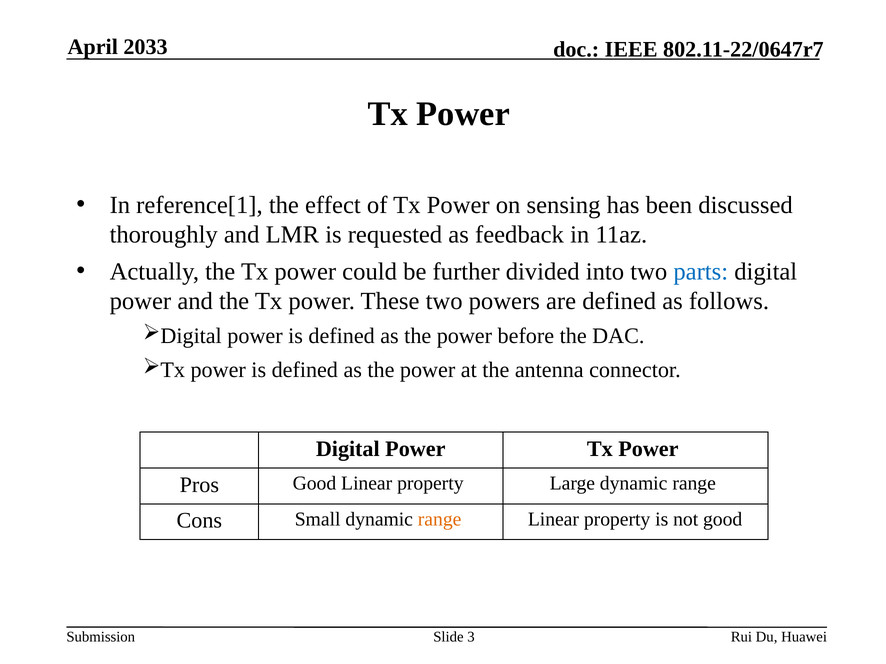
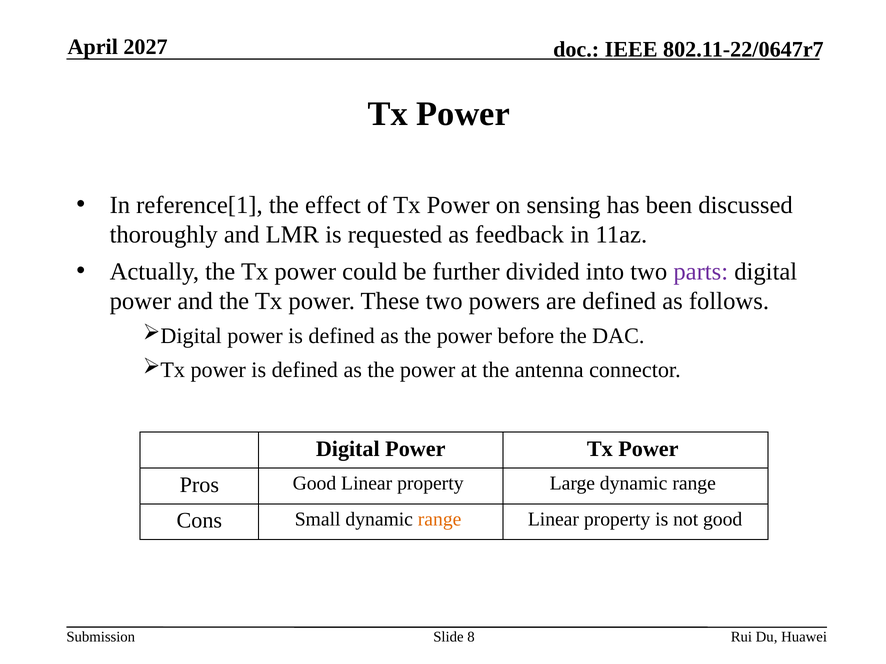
2033: 2033 -> 2027
parts colour: blue -> purple
3: 3 -> 8
